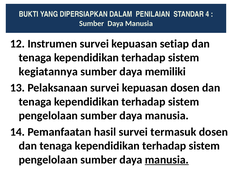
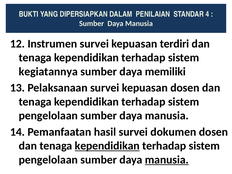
setiap: setiap -> terdiri
termasuk: termasuk -> dokumen
kependidikan at (107, 146) underline: none -> present
